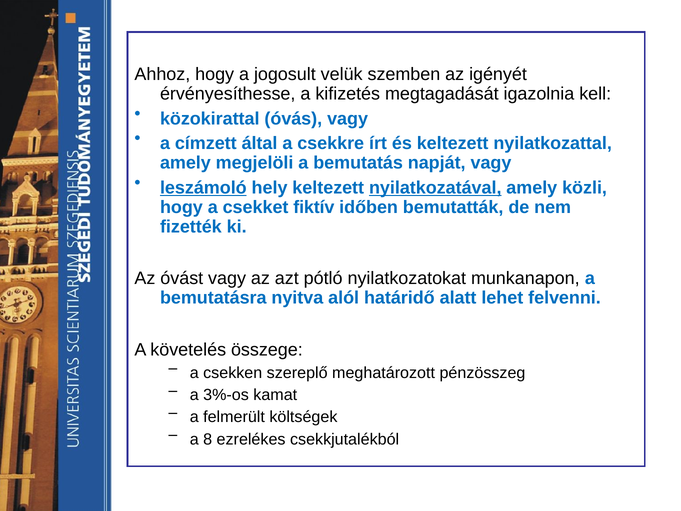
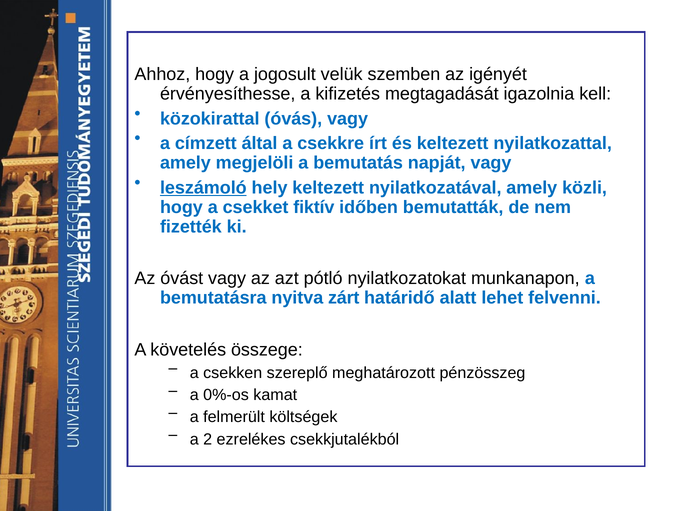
nyilatkozatával underline: present -> none
alól: alól -> zárt
3%-os: 3%-os -> 0%-os
8: 8 -> 2
